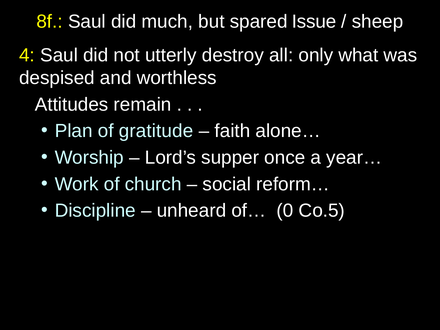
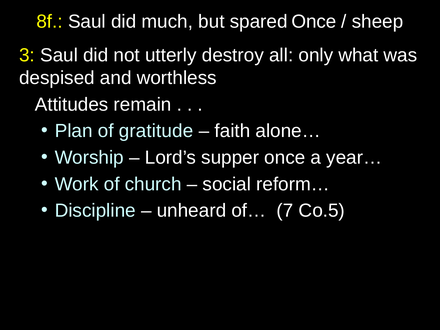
spared Issue: Issue -> Once
4: 4 -> 3
0: 0 -> 7
